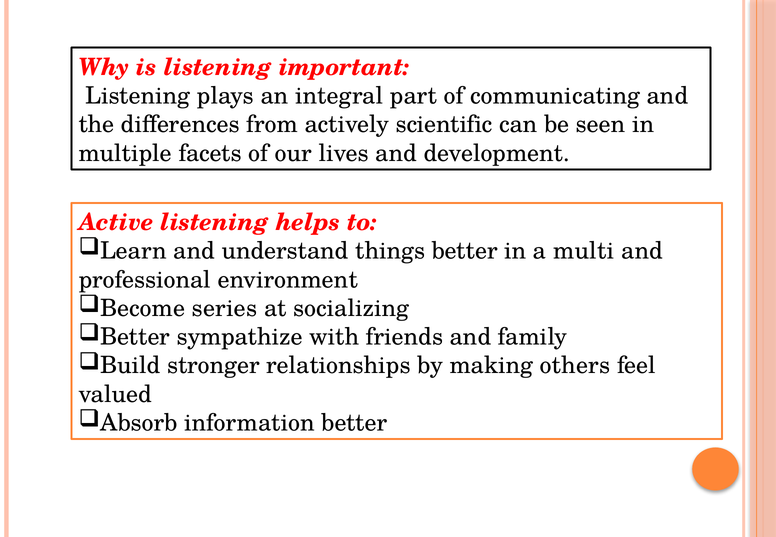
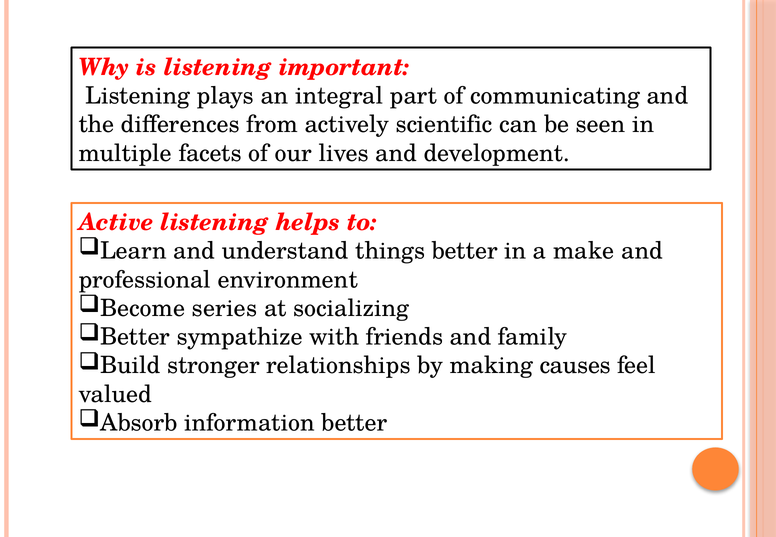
multi: multi -> make
others: others -> causes
